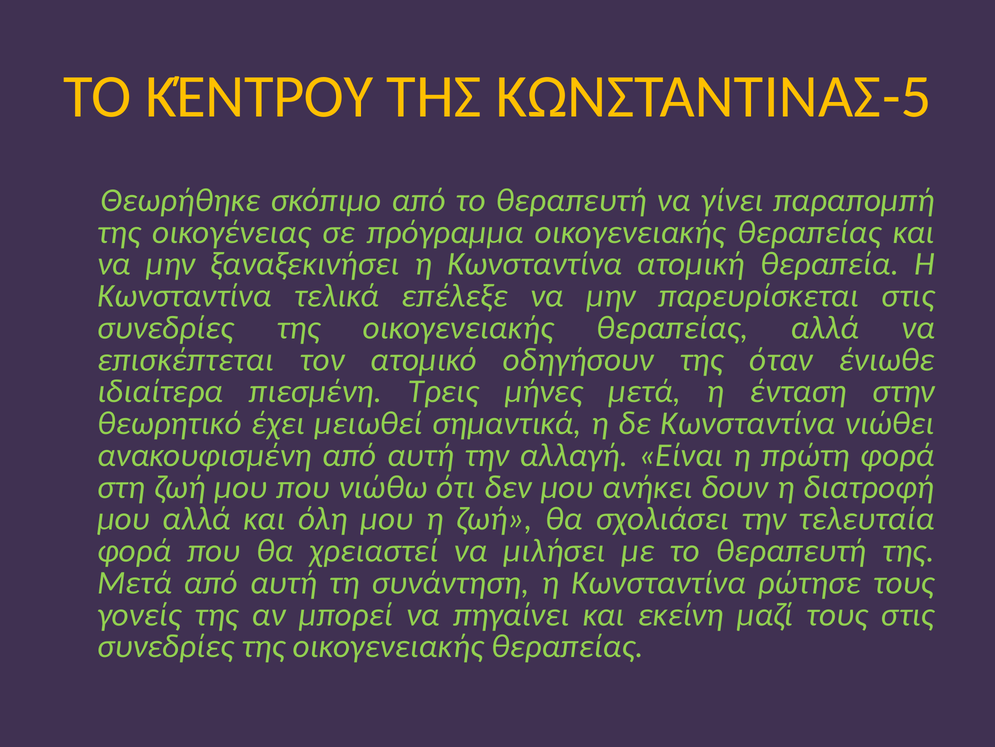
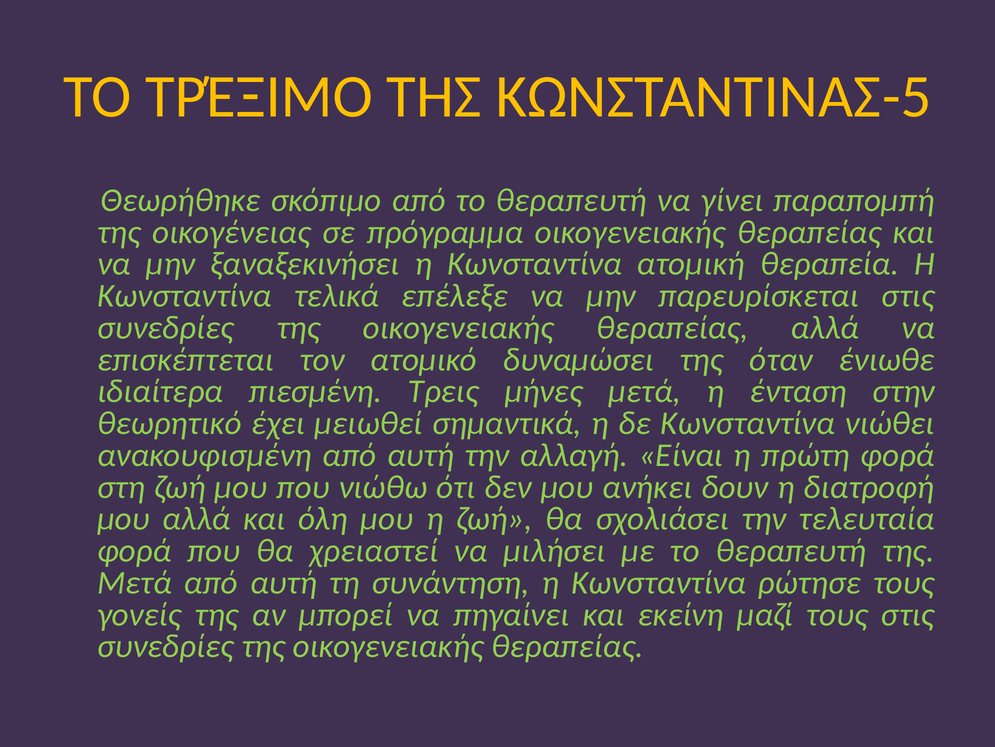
ΚΈΝΤΡΟΥ: ΚΈΝΤΡΟΥ -> ΤΡΈΞΙΜΟ
οδηγήσουν: οδηγήσουν -> δυναμώσει
